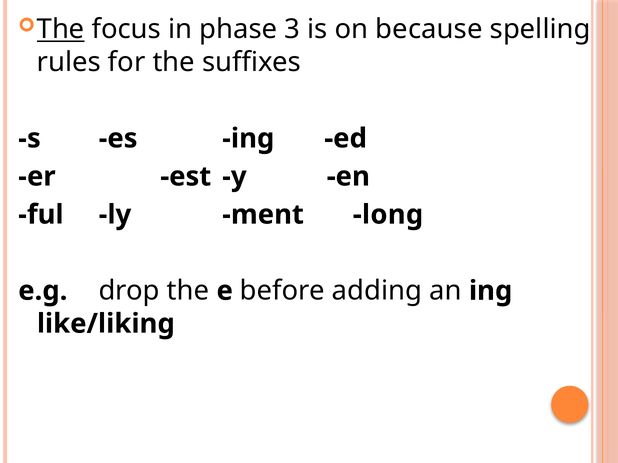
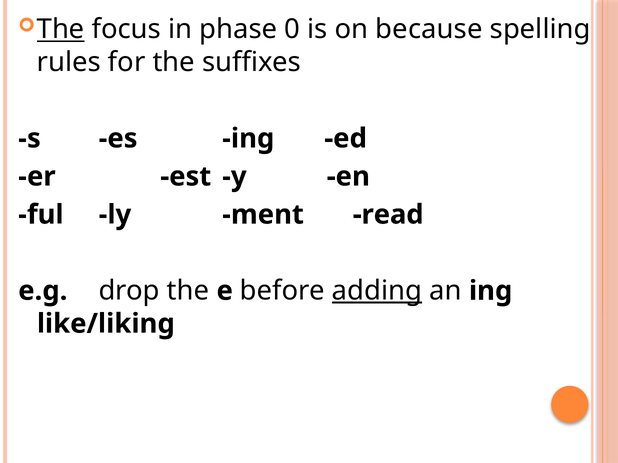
3: 3 -> 0
long: long -> read
adding underline: none -> present
